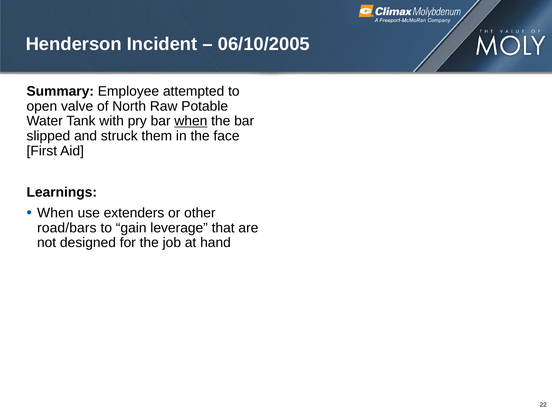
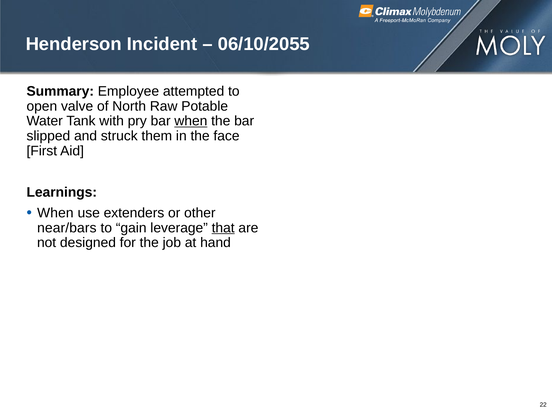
06/10/2005: 06/10/2005 -> 06/10/2055
road/bars: road/bars -> near/bars
that underline: none -> present
